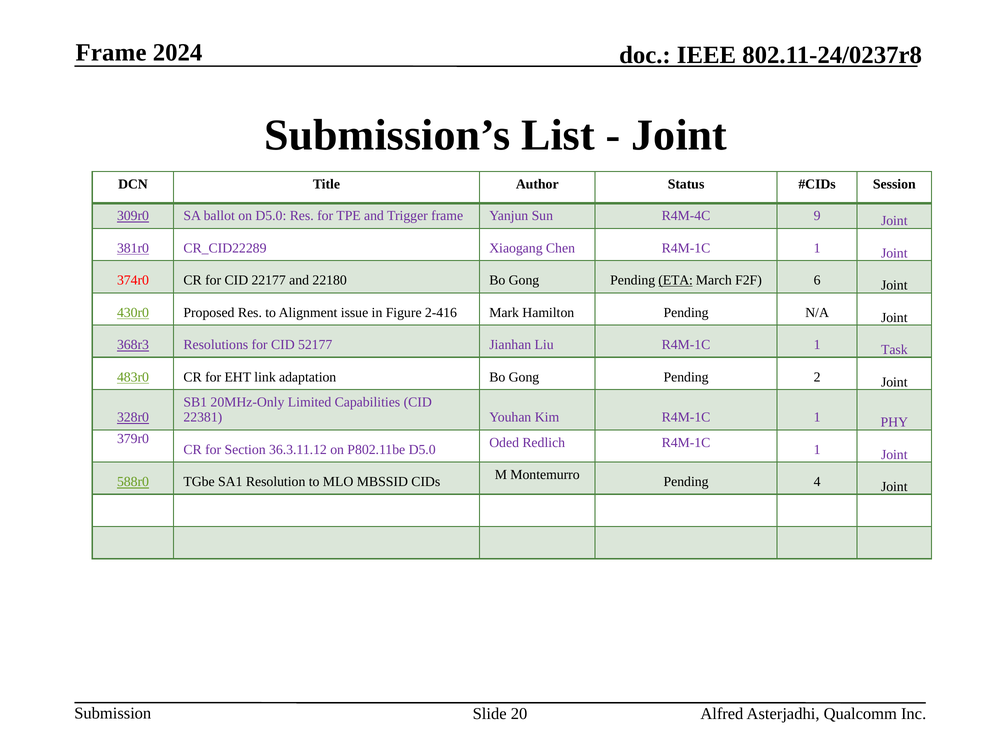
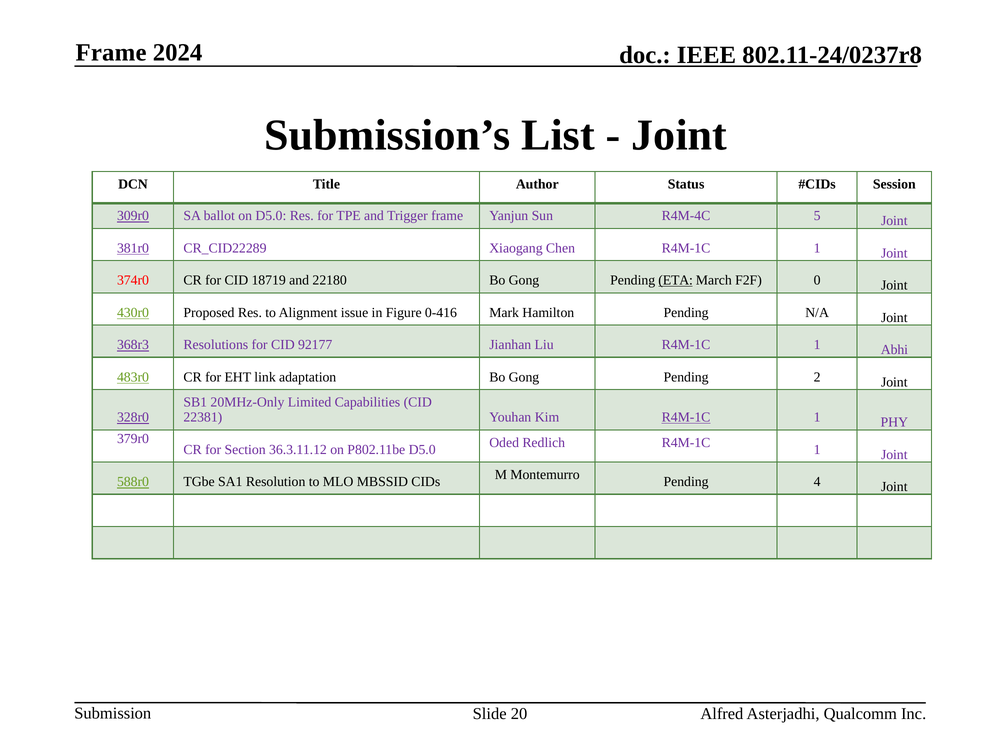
9: 9 -> 5
22177: 22177 -> 18719
6: 6 -> 0
2-416: 2-416 -> 0-416
52177: 52177 -> 92177
Task: Task -> Abhi
R4M-1C at (686, 417) underline: none -> present
